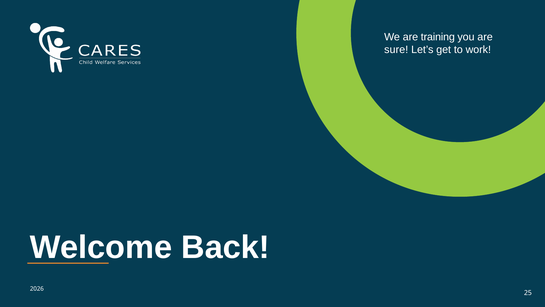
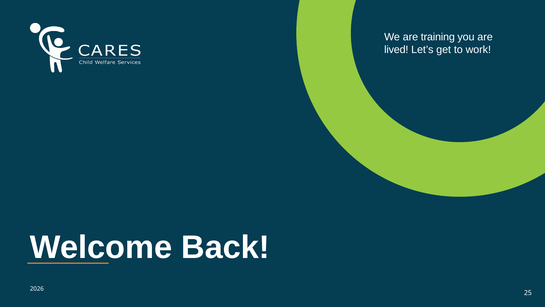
sure: sure -> lived
